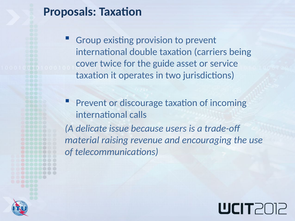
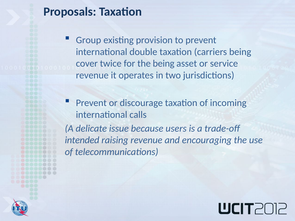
the guide: guide -> being
taxation at (92, 75): taxation -> revenue
material: material -> intended
